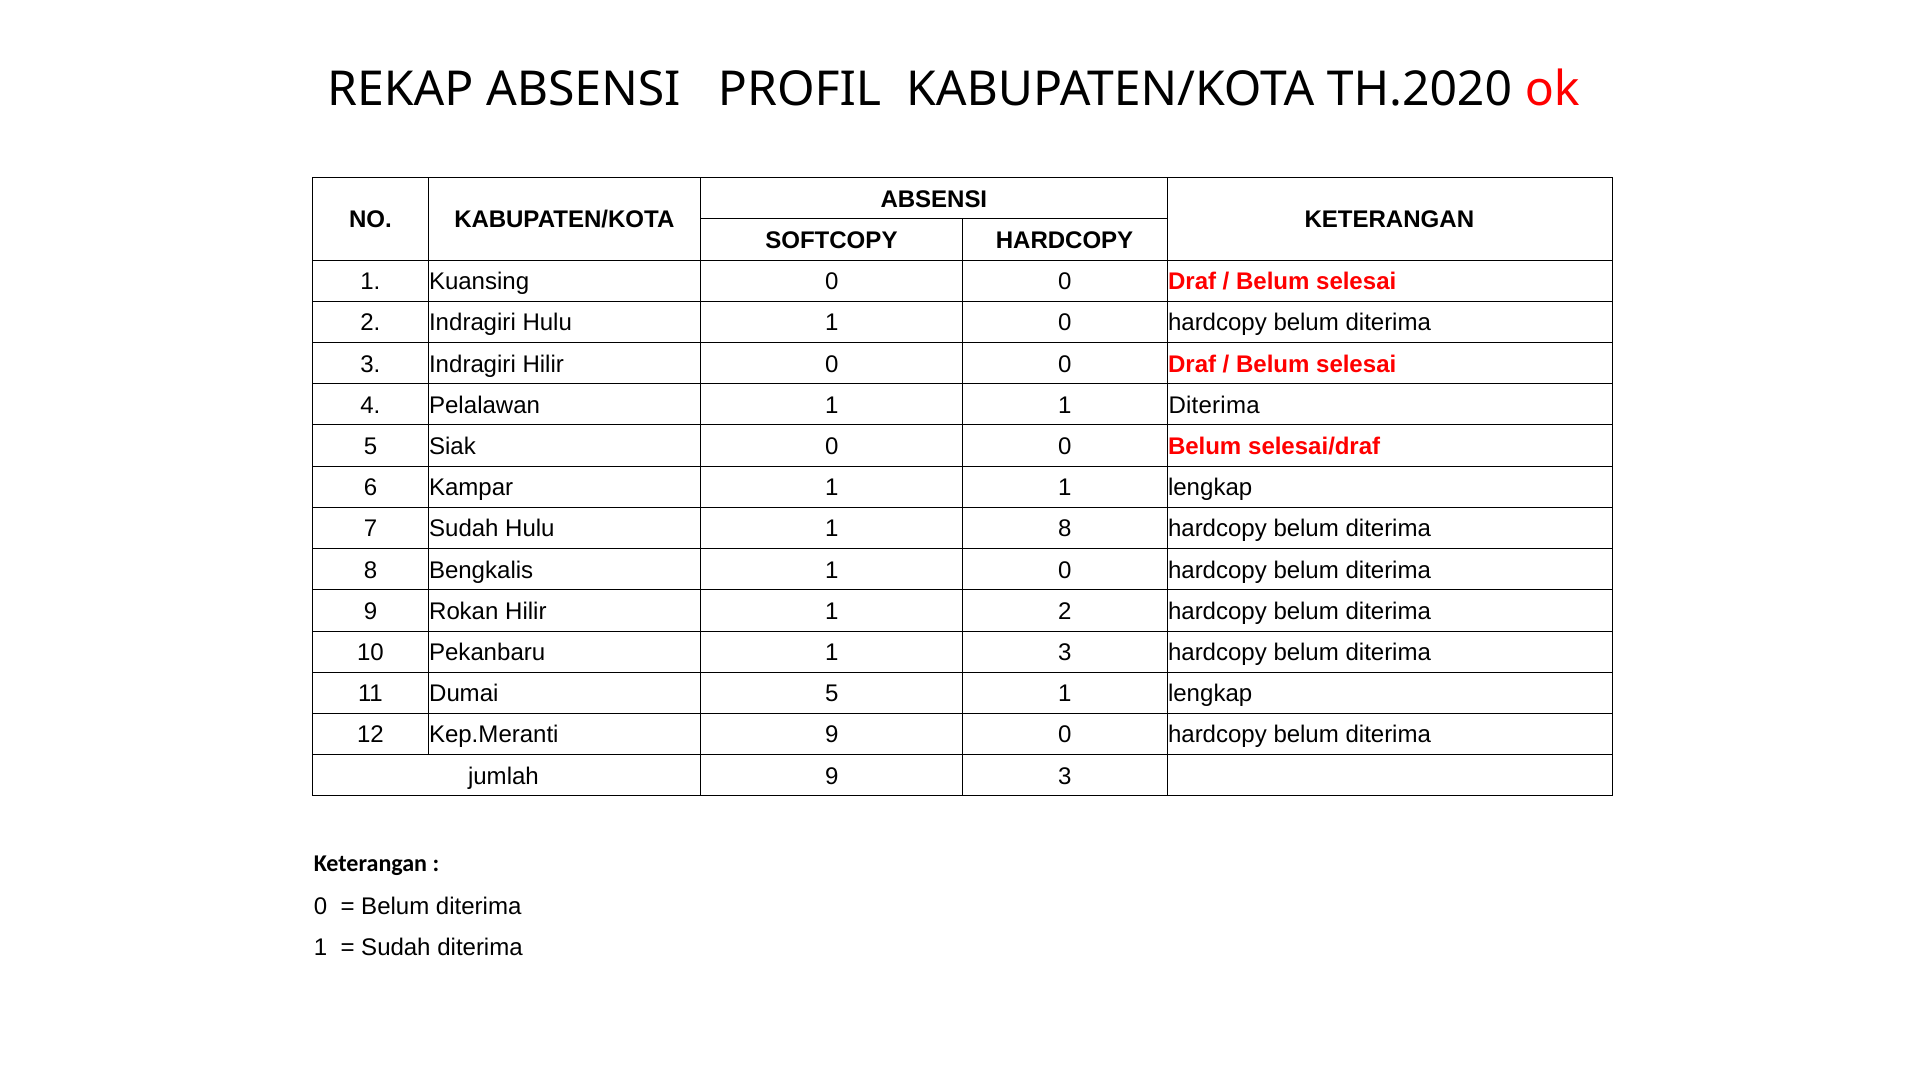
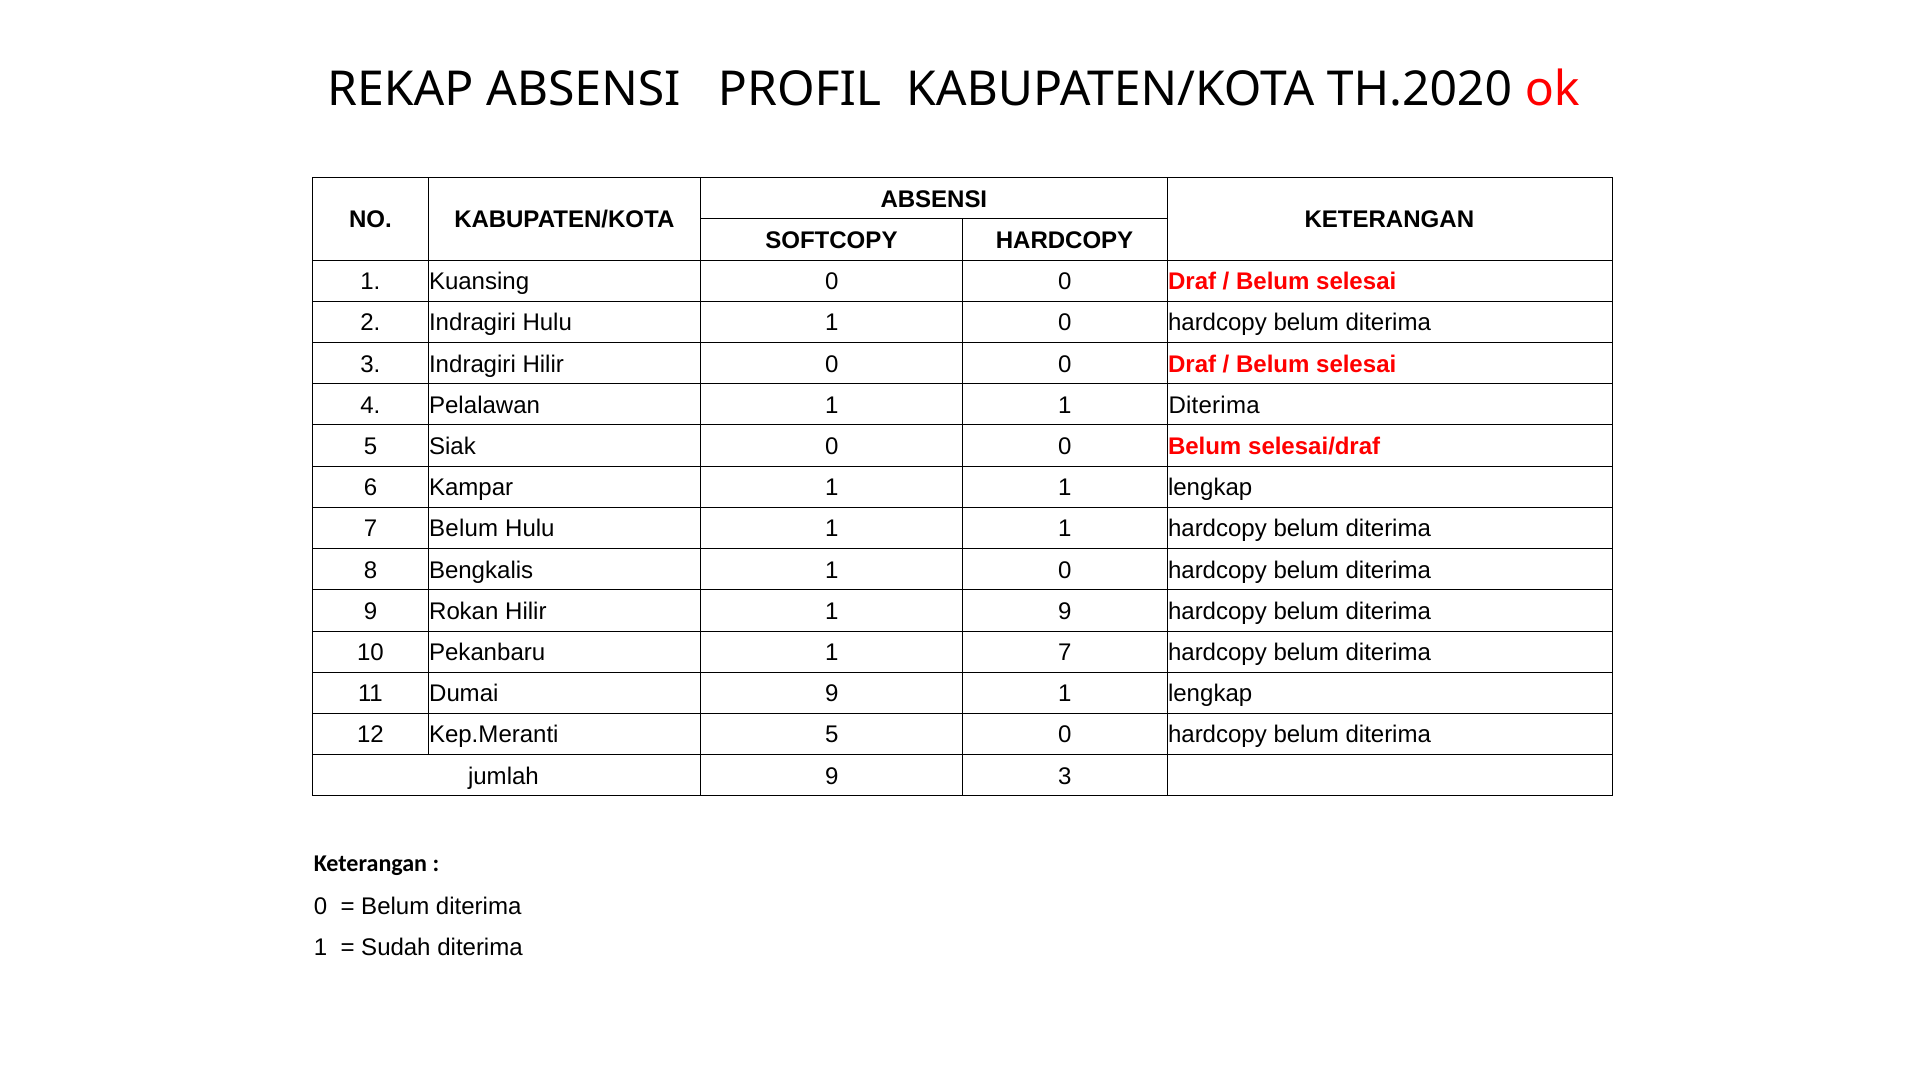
7 Sudah: Sudah -> Belum
Hulu 1 8: 8 -> 1
1 2: 2 -> 9
1 3: 3 -> 7
Dumai 5: 5 -> 9
Kep.Meranti 9: 9 -> 5
